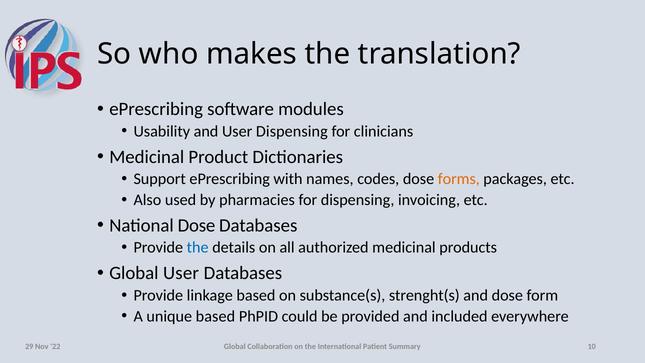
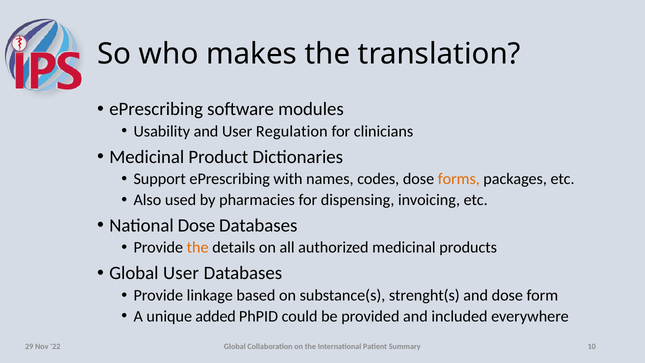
User Dispensing: Dispensing -> Regulation
the at (198, 248) colour: blue -> orange
unique based: based -> added
